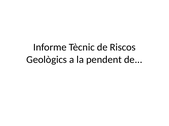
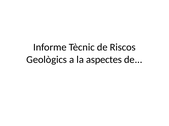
pendent: pendent -> aspectes
